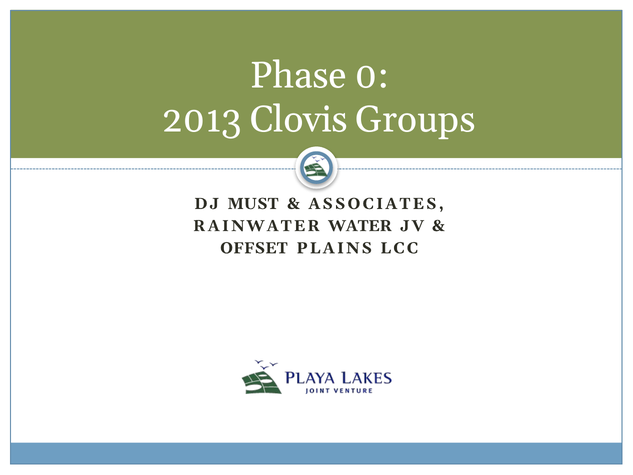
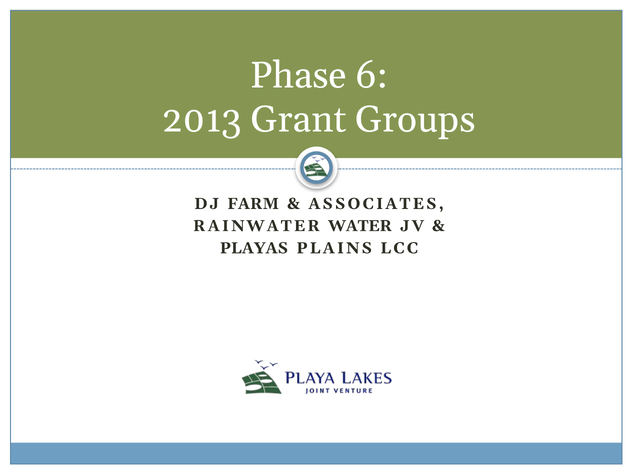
0: 0 -> 6
Clovis: Clovis -> Grant
MUST: MUST -> FARM
OFFSET: OFFSET -> PLAYAS
